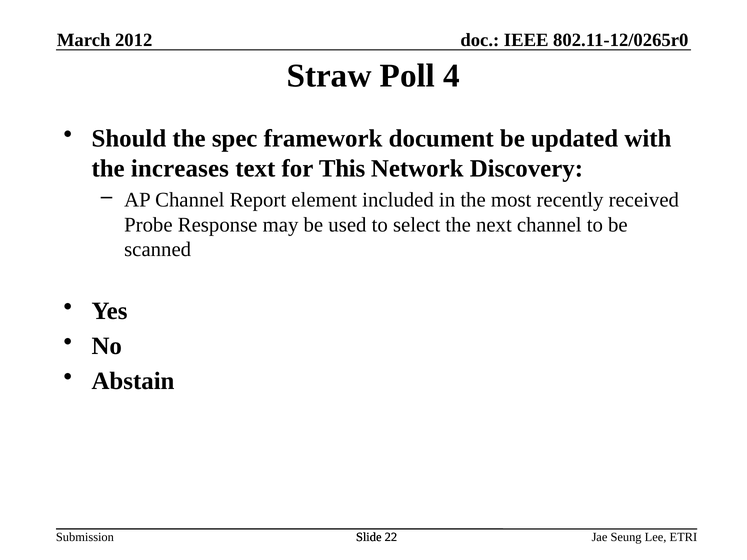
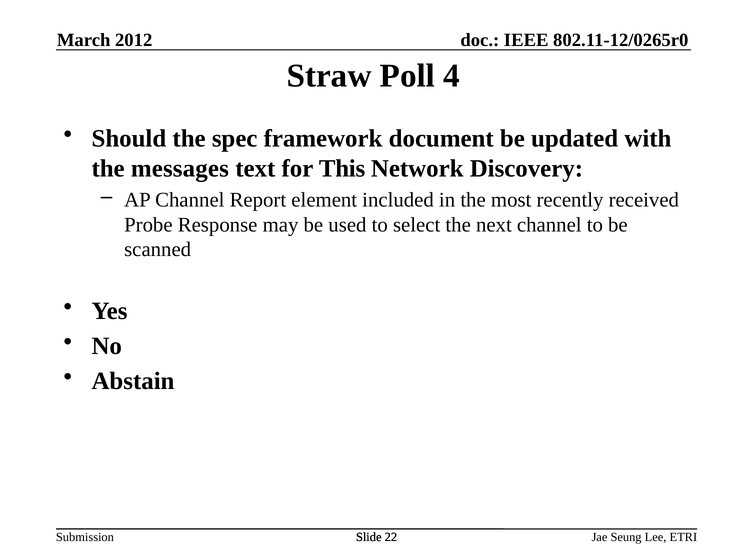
increases: increases -> messages
